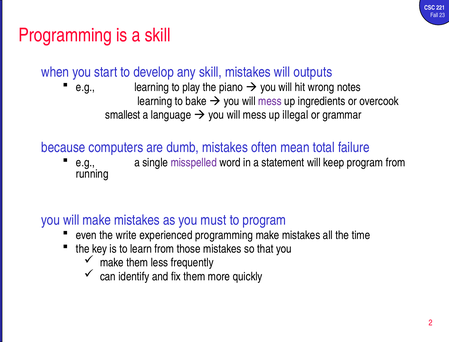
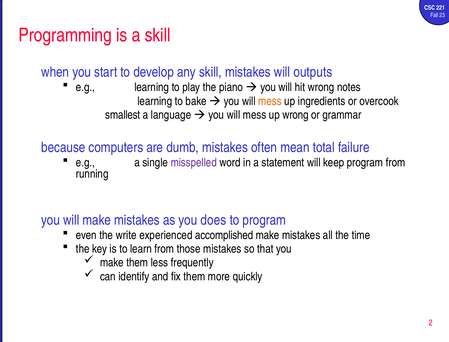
mess at (270, 101) colour: purple -> orange
up illegal: illegal -> wrong
must: must -> does
experienced programming: programming -> accomplished
